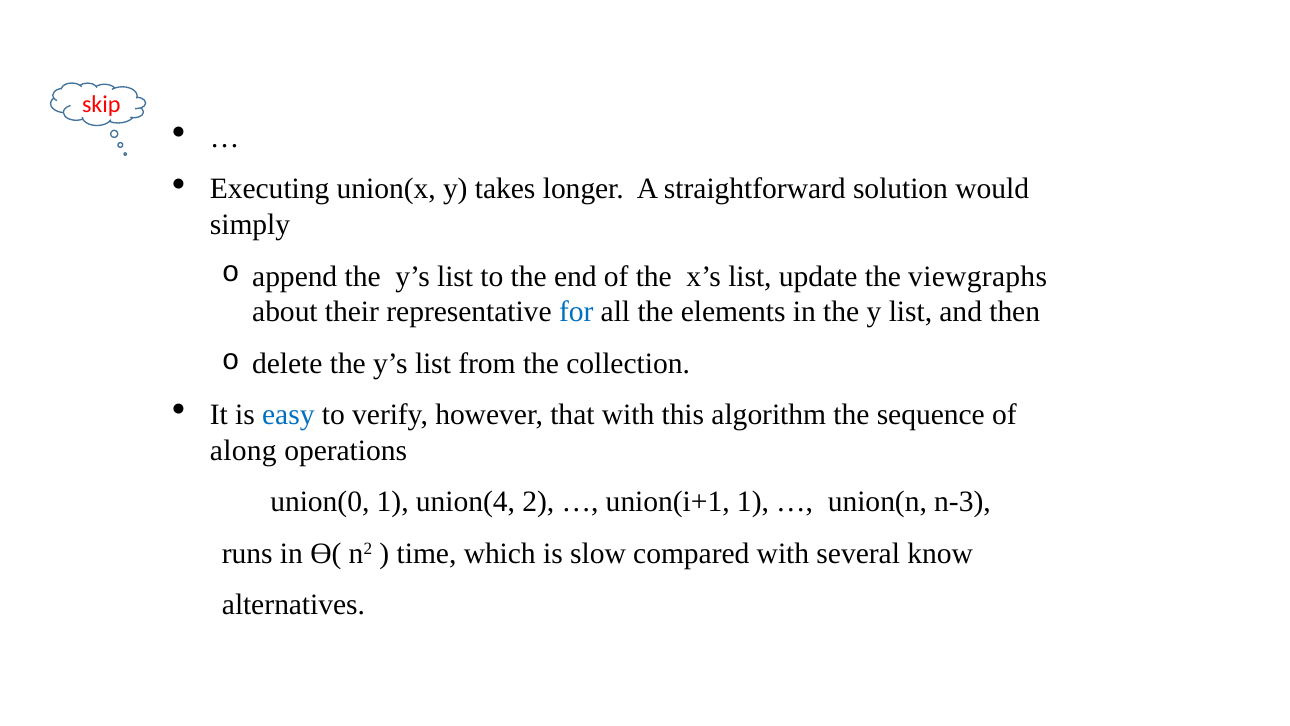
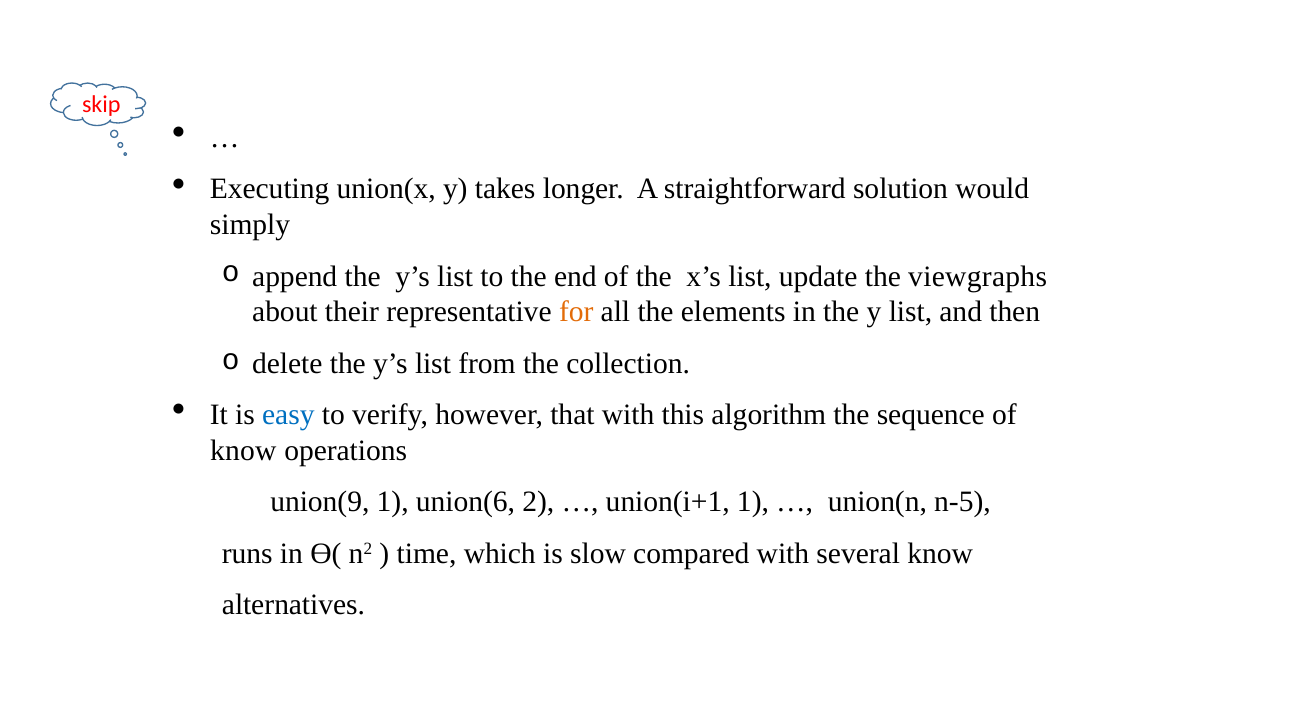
for colour: blue -> orange
along at (243, 450): along -> know
union(0: union(0 -> union(9
union(4: union(4 -> union(6
n-3: n-3 -> n-5
